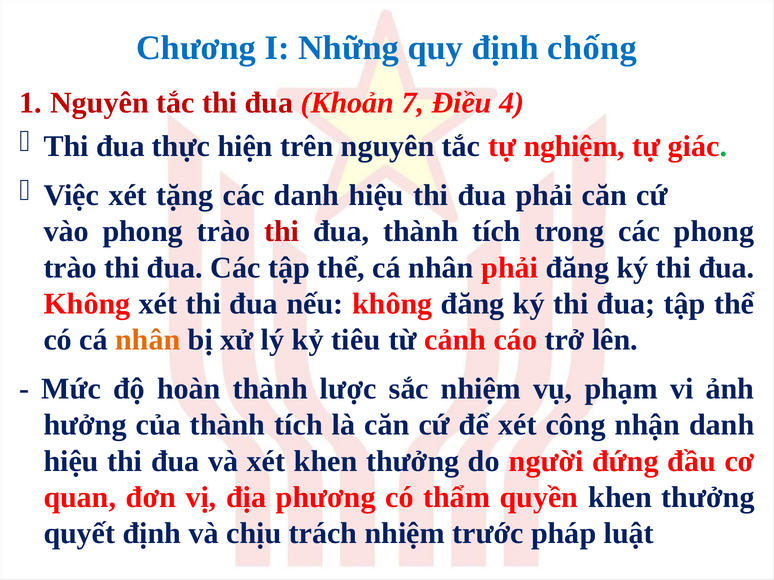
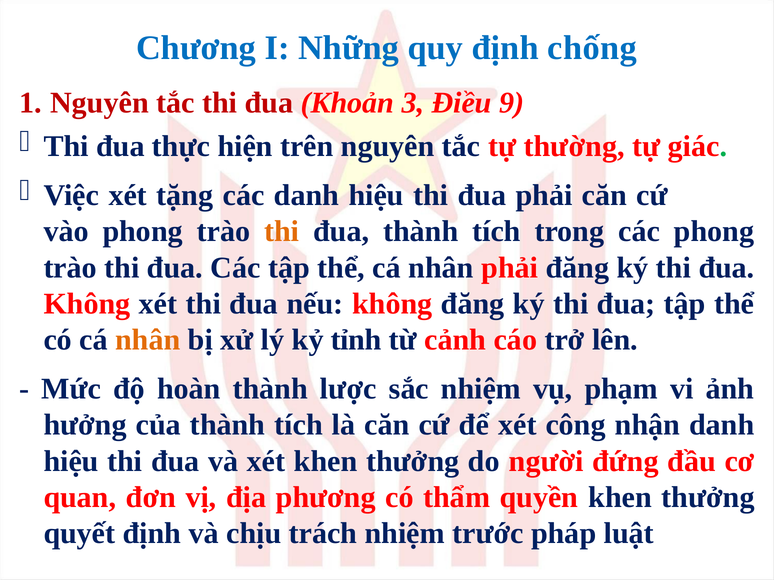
7: 7 -> 3
4: 4 -> 9
nghiệm: nghiệm -> thường
thi at (282, 232) colour: red -> orange
tiêu: tiêu -> tỉnh
